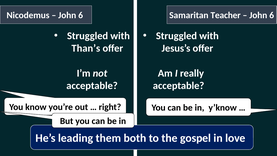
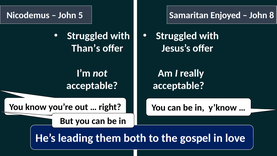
6 at (81, 15): 6 -> 5
Teacher: Teacher -> Enjoyed
6 at (272, 15): 6 -> 8
